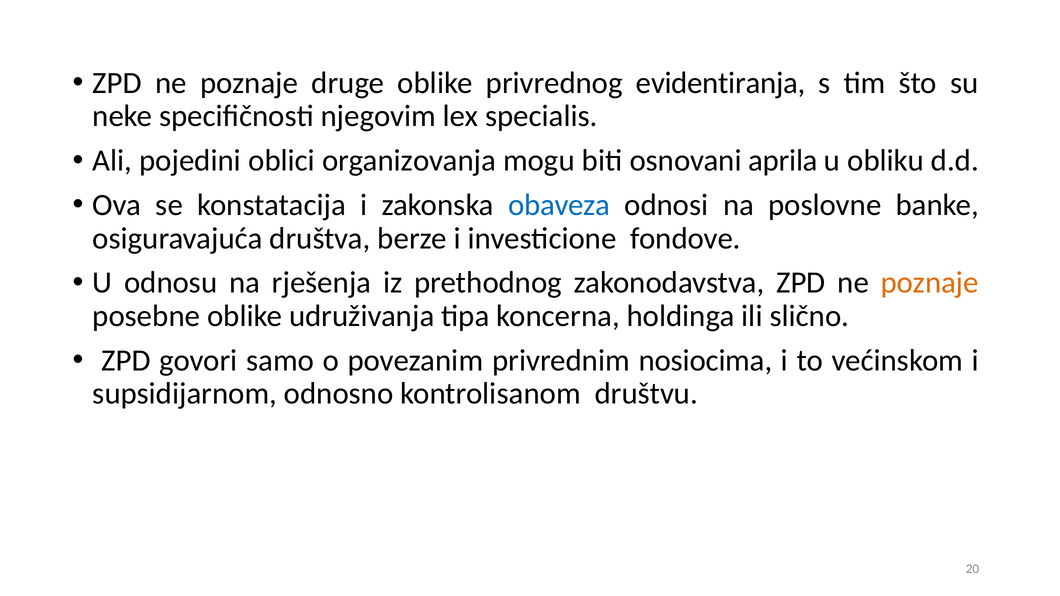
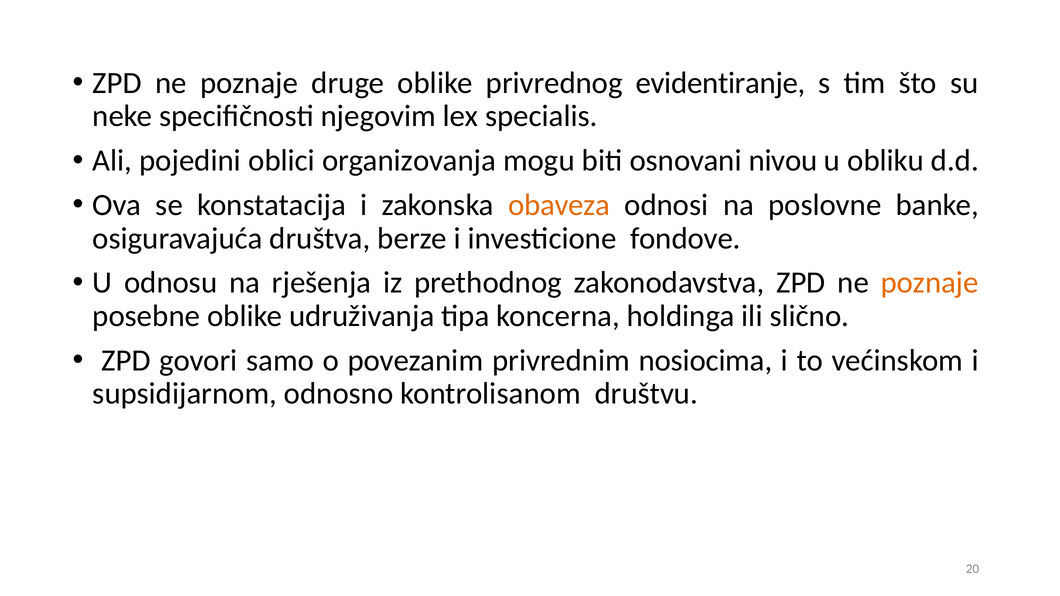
evidentiranja: evidentiranja -> evidentiranje
aprila: aprila -> nivou
obaveza colour: blue -> orange
